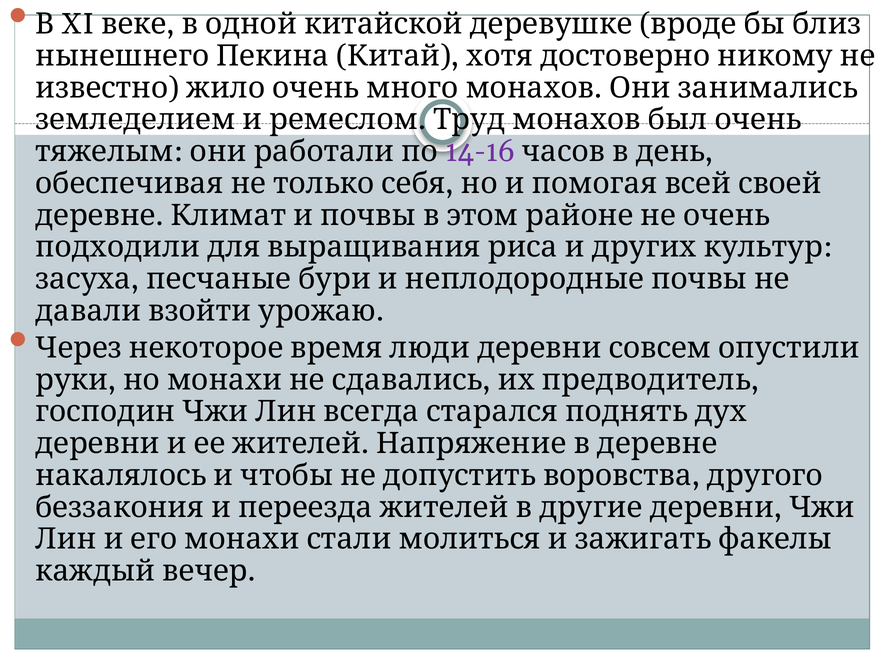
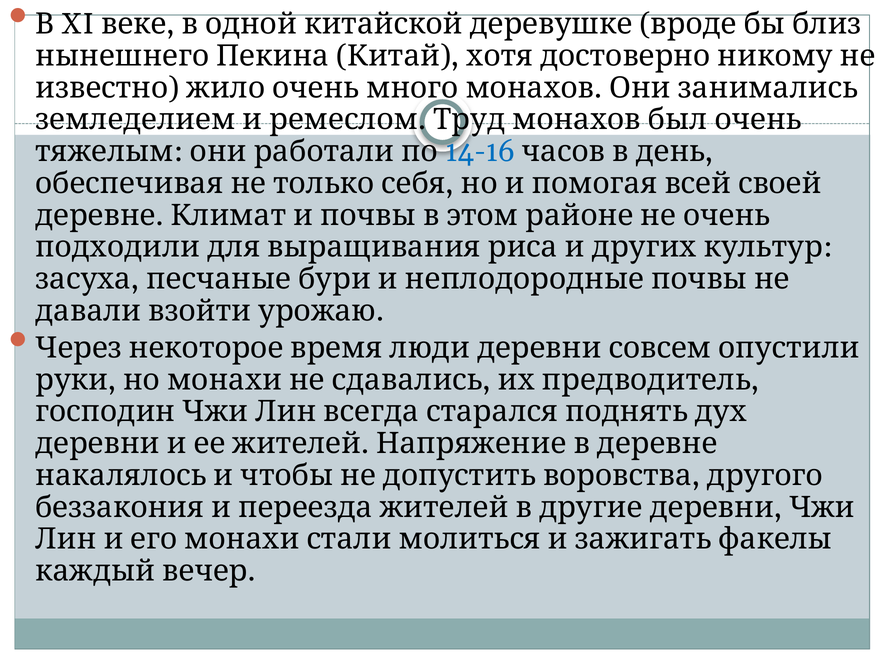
14-16 colour: purple -> blue
